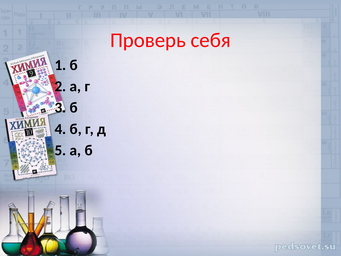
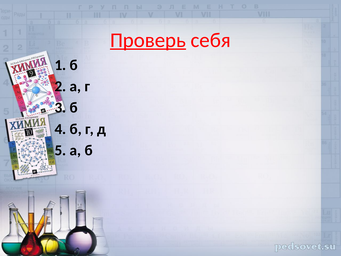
Проверь underline: none -> present
